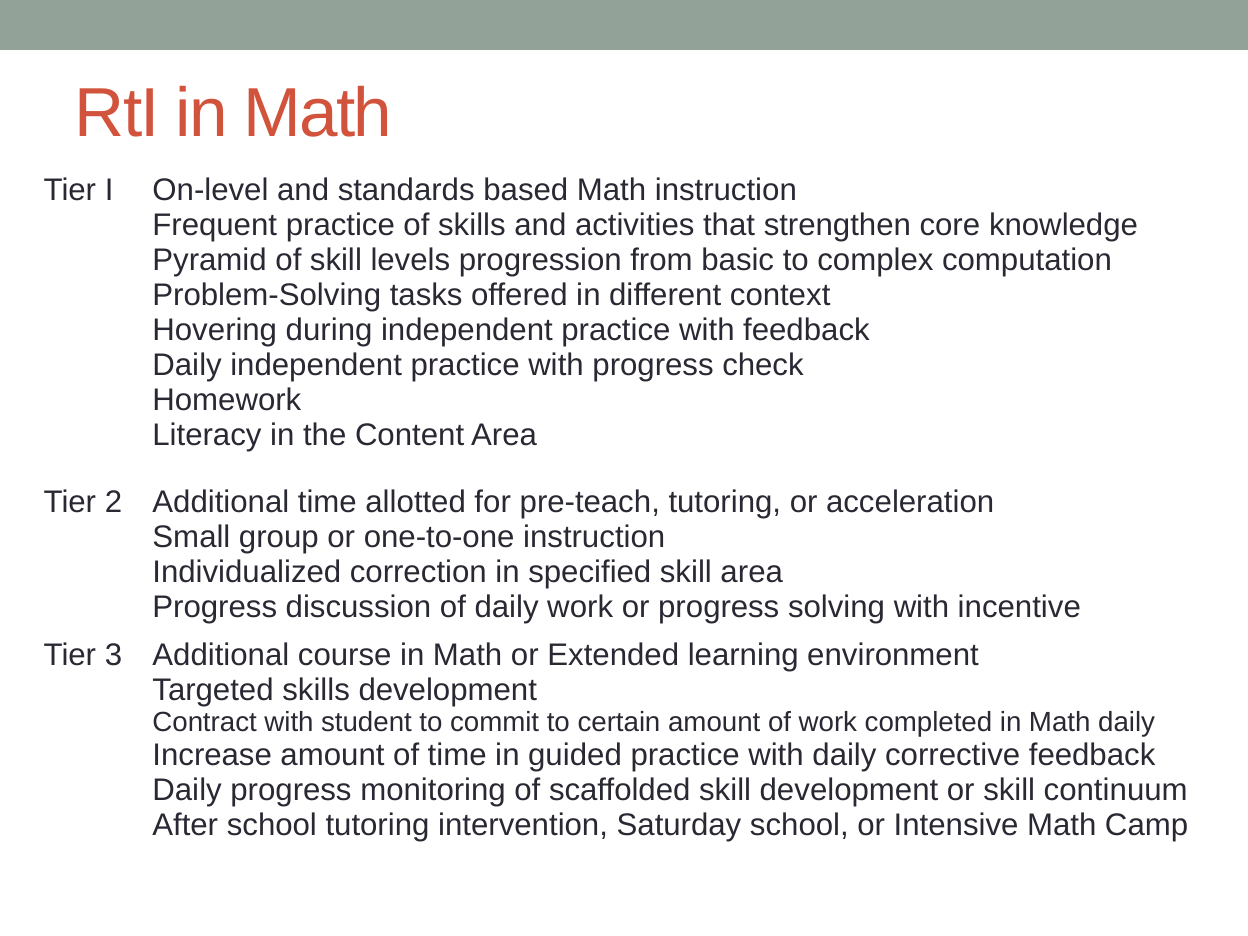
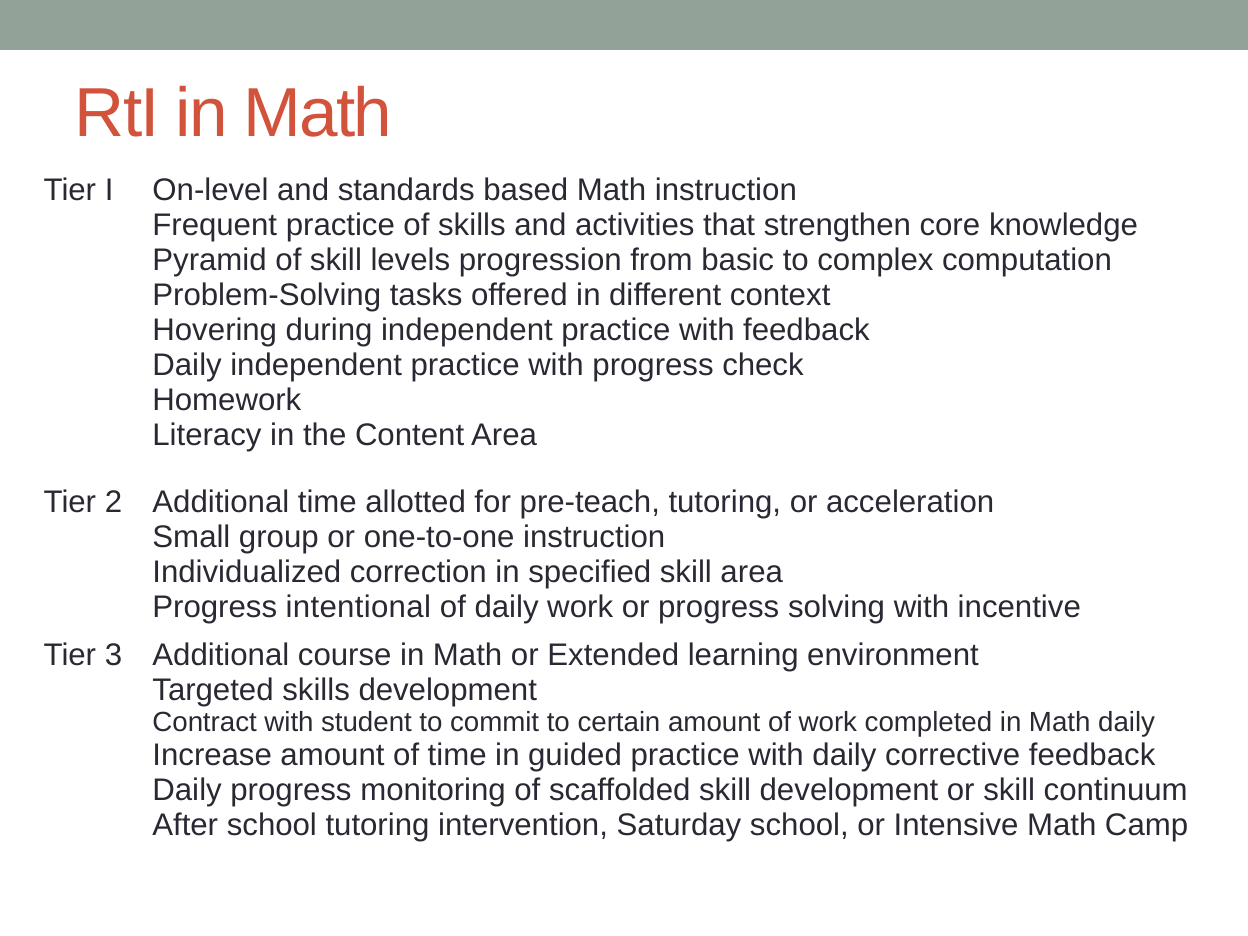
discussion: discussion -> intentional
